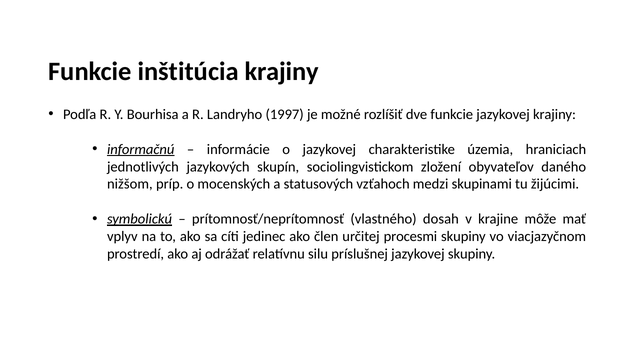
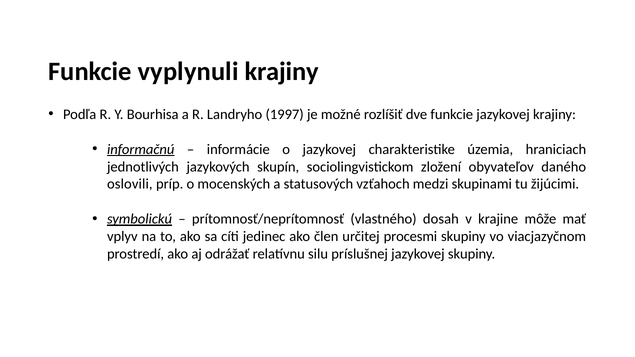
inštitúcia: inštitúcia -> vyplynuli
nižšom: nižšom -> oslovili
